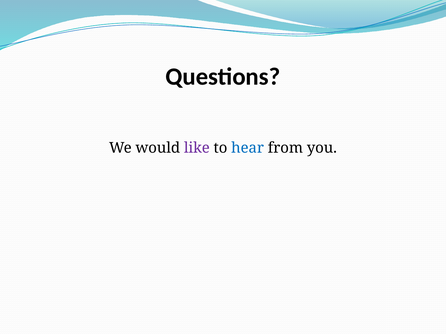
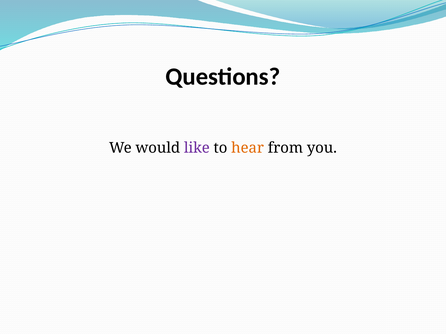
hear colour: blue -> orange
